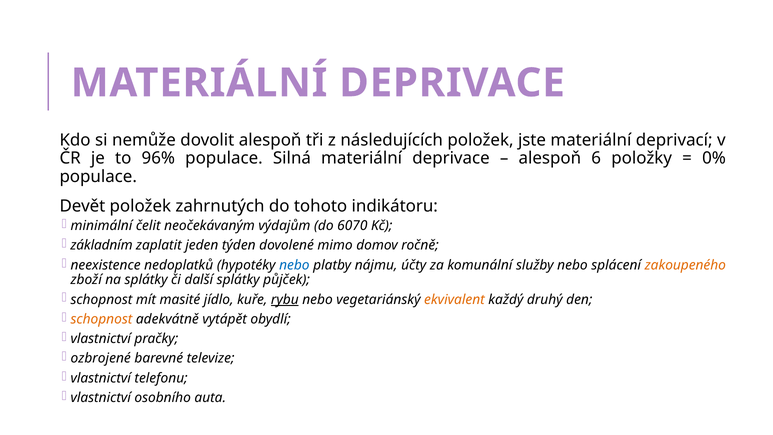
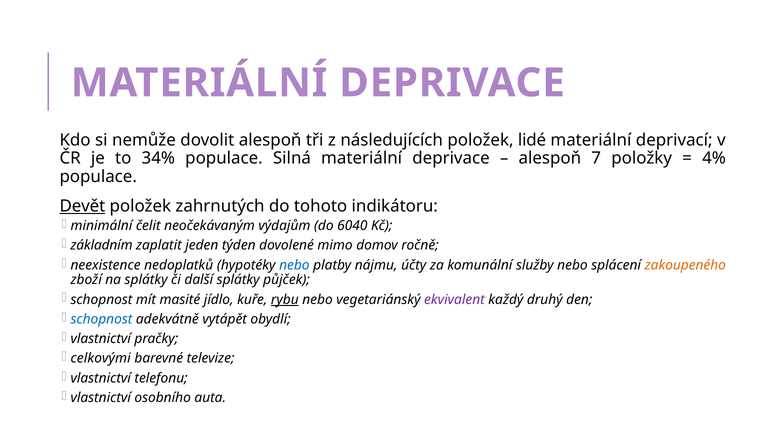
jste: jste -> lidé
96%: 96% -> 34%
6: 6 -> 7
0%: 0% -> 4%
Devět underline: none -> present
6070: 6070 -> 6040
ekvivalent colour: orange -> purple
schopnost at (101, 319) colour: orange -> blue
ozbrojené: ozbrojené -> celkovými
